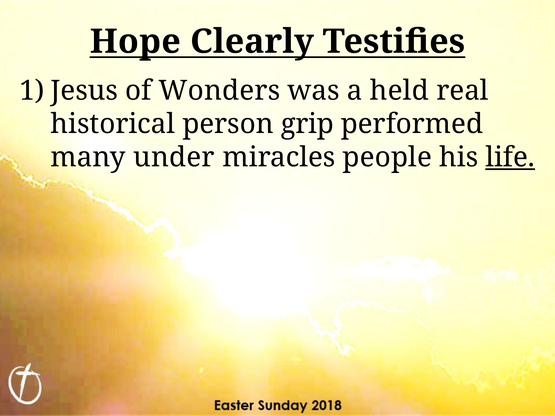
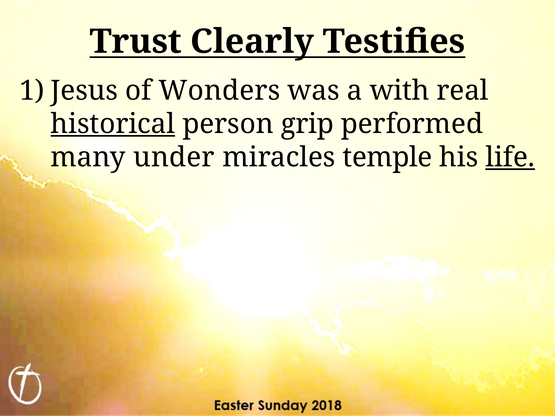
Hope: Hope -> Trust
held: held -> with
historical underline: none -> present
people: people -> temple
